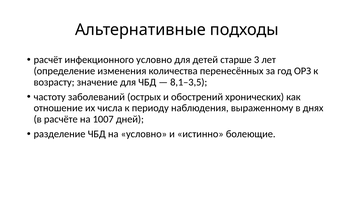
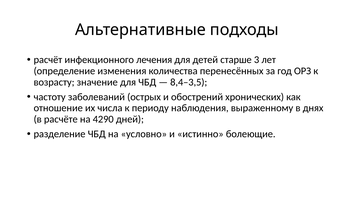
инфекционного условно: условно -> лечения
8,1–3,5: 8,1–3,5 -> 8,4–3,5
1007: 1007 -> 4290
